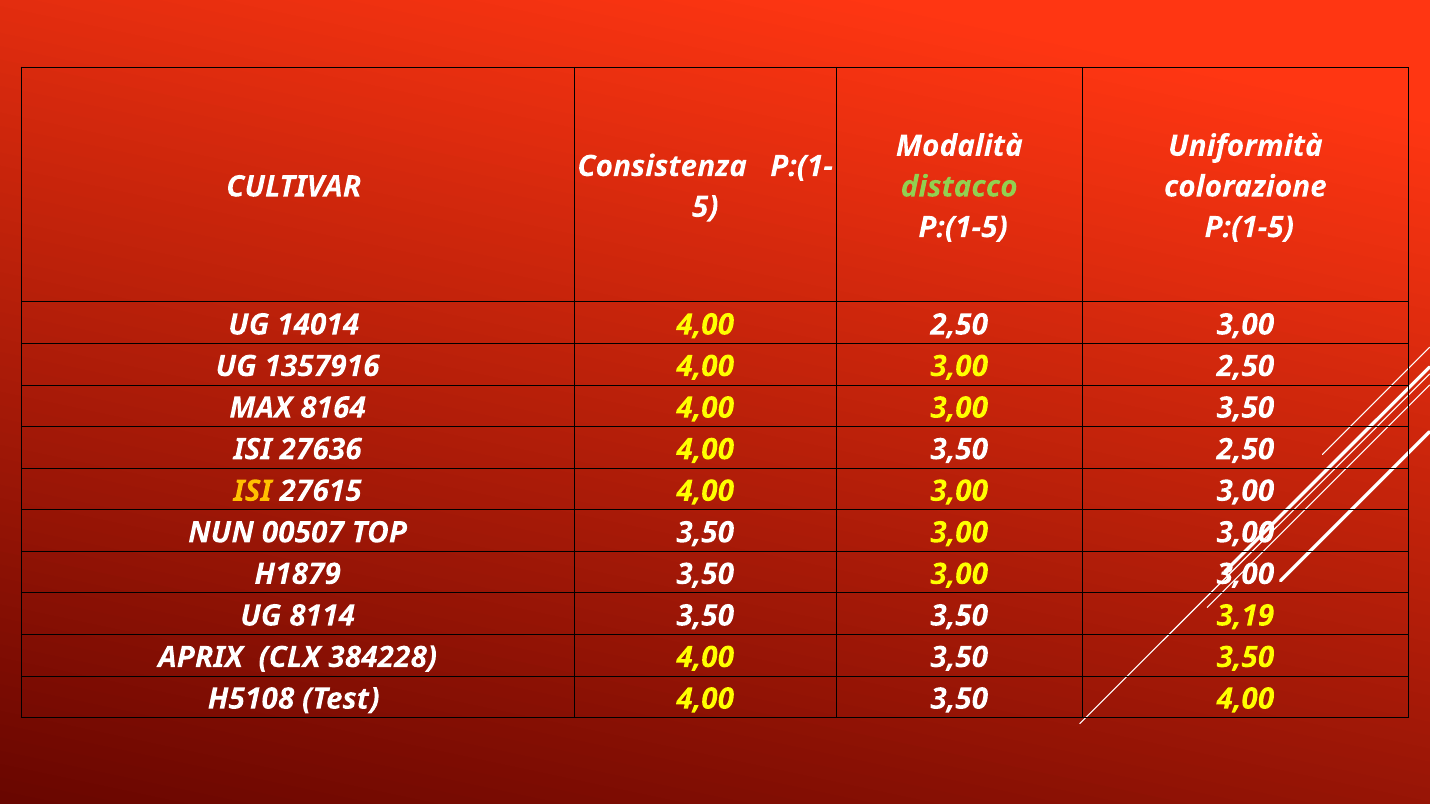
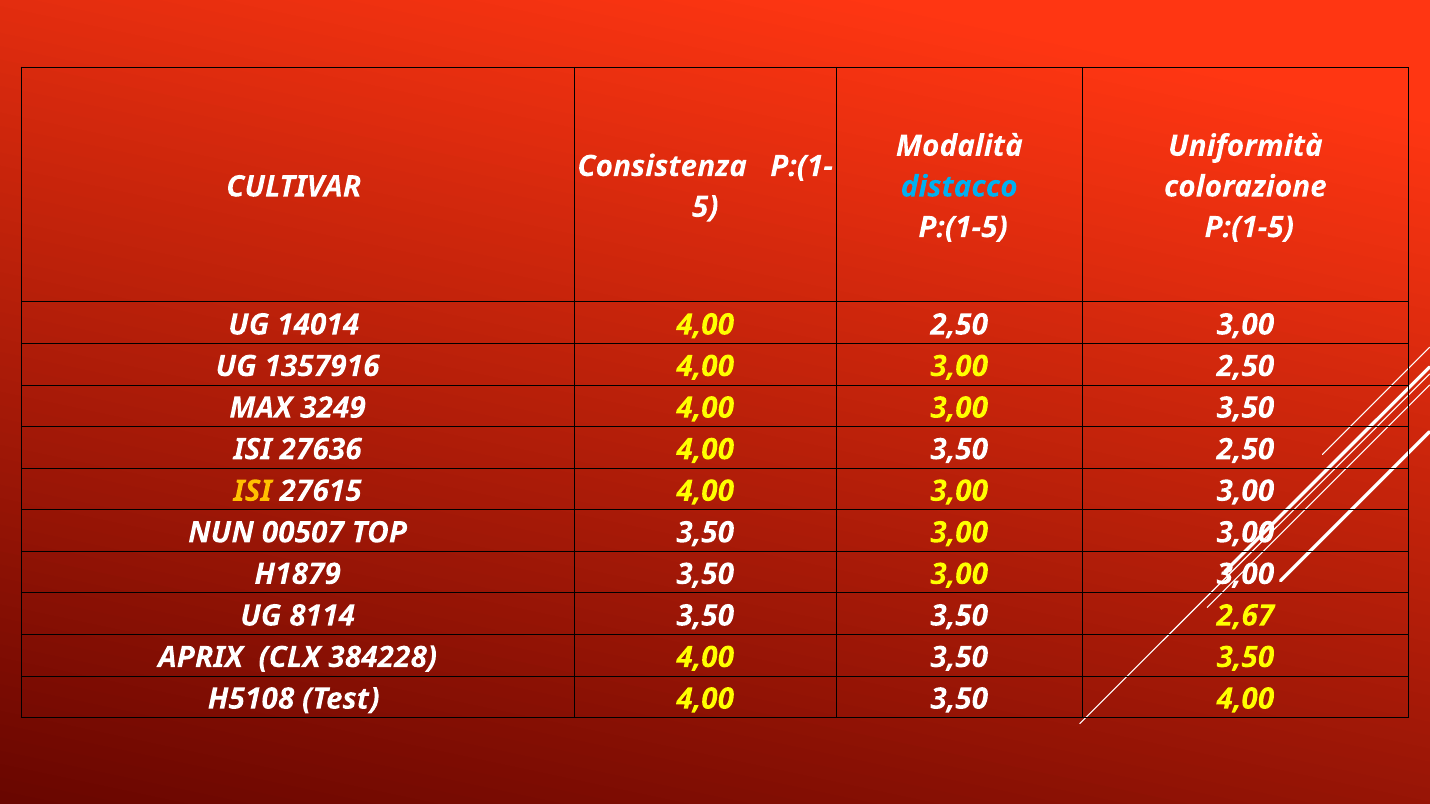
distacco colour: light green -> light blue
8164: 8164 -> 3249
3,19: 3,19 -> 2,67
